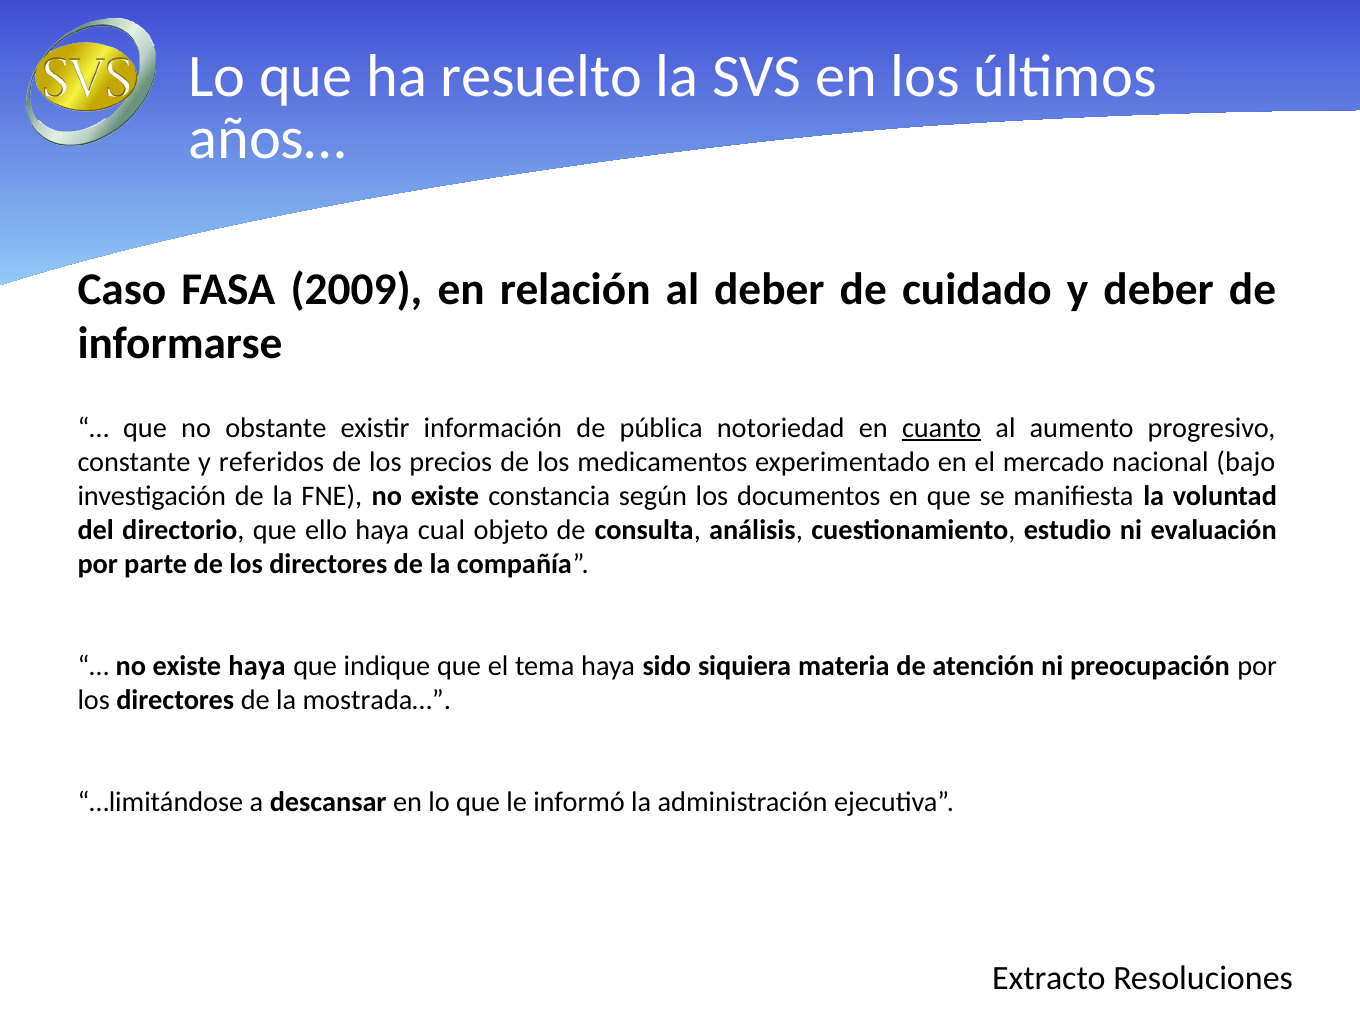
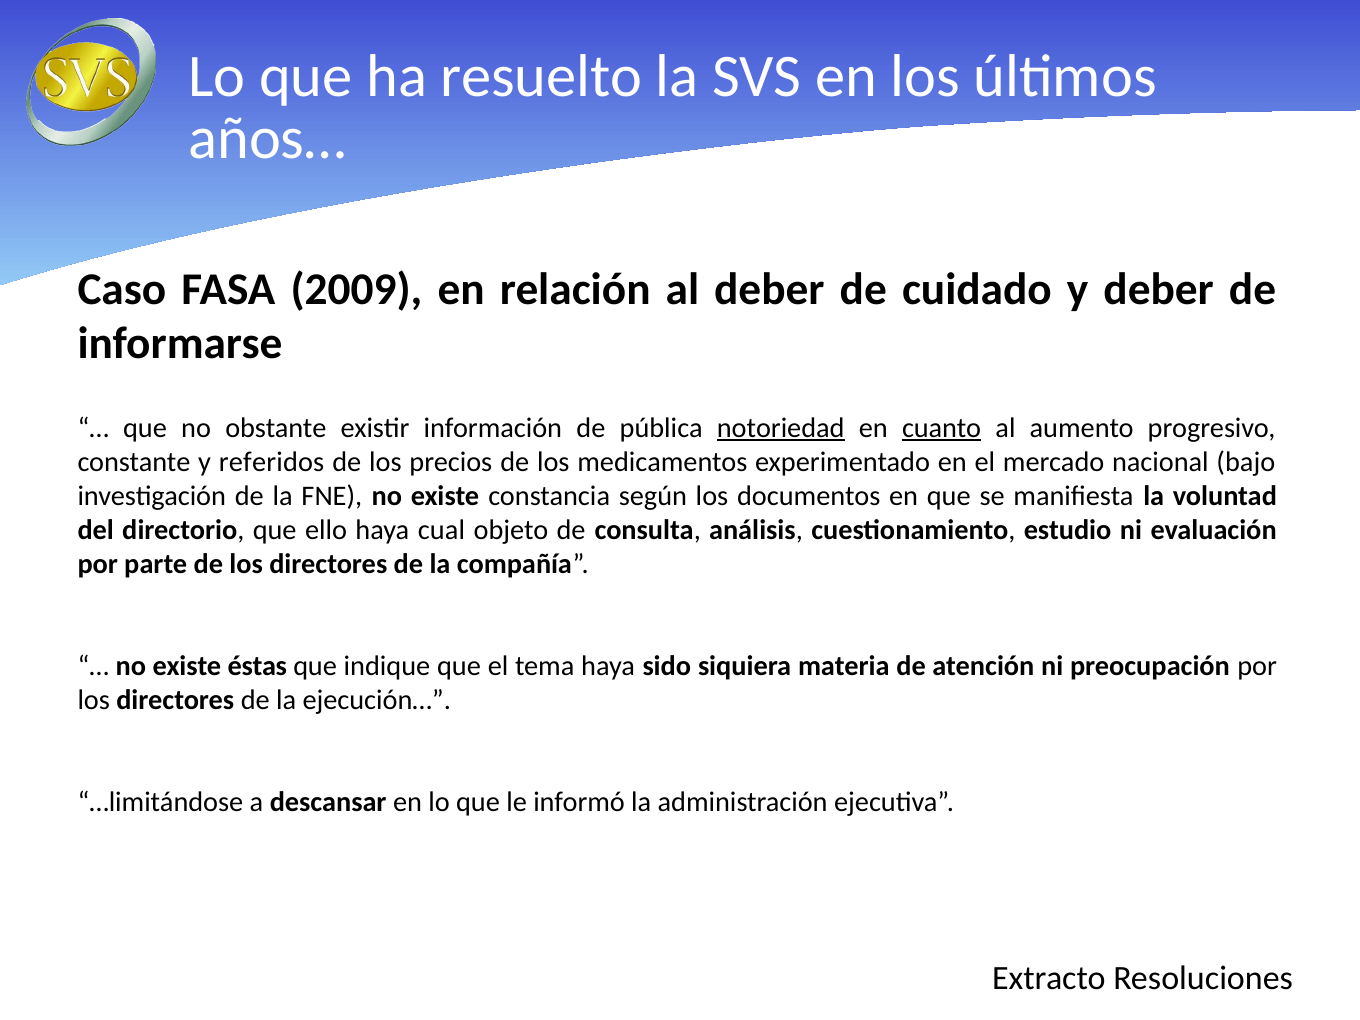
notoriedad underline: none -> present
existe haya: haya -> éstas
mostrada…: mostrada… -> ejecución…
